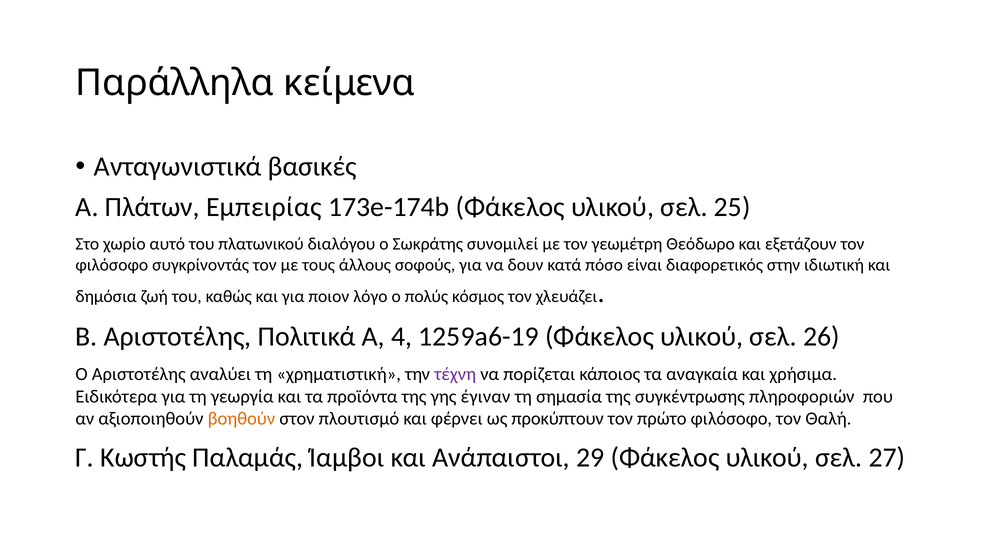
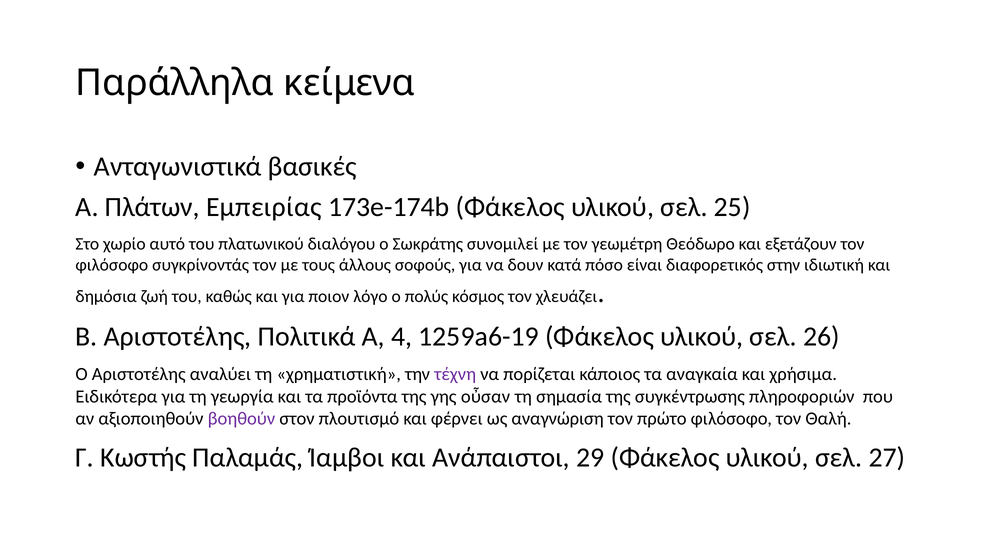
έγιναν: έγιναν -> οὖσαν
βοηθούν colour: orange -> purple
προκύπτουν: προκύπτουν -> αναγνώριση
